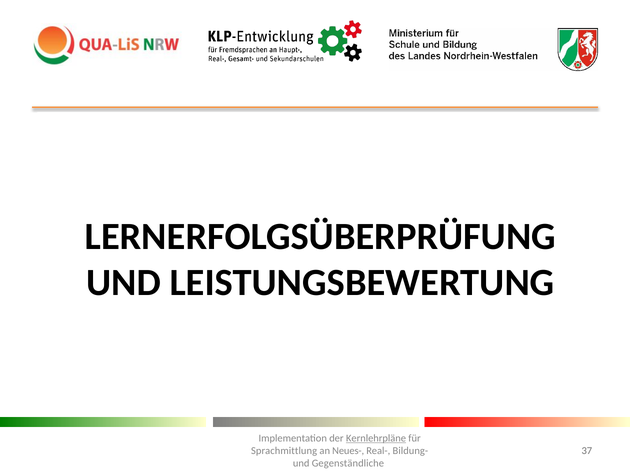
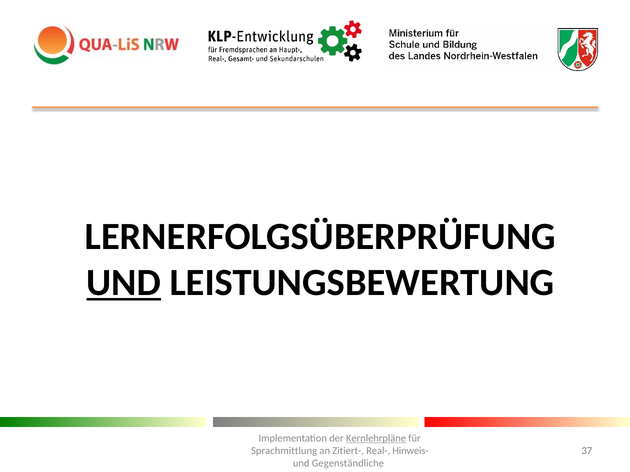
UND at (124, 283) underline: none -> present
Neues-: Neues- -> Zitiert-
Bildung-: Bildung- -> Hinweis-
